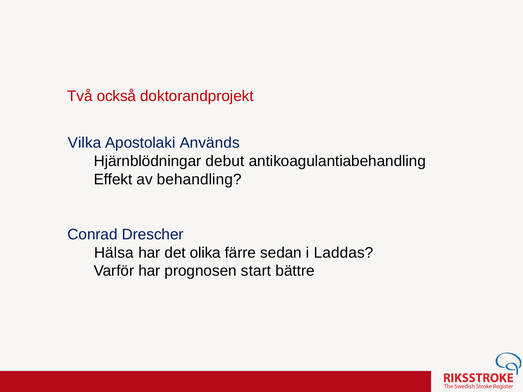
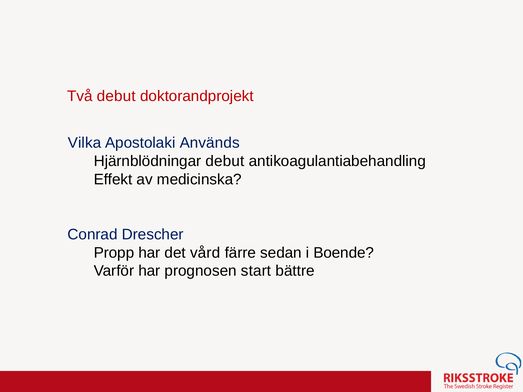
Två också: också -> debut
behandling: behandling -> medicinska
Hälsa: Hälsa -> Propp
olika: olika -> vård
Laddas: Laddas -> Boende
